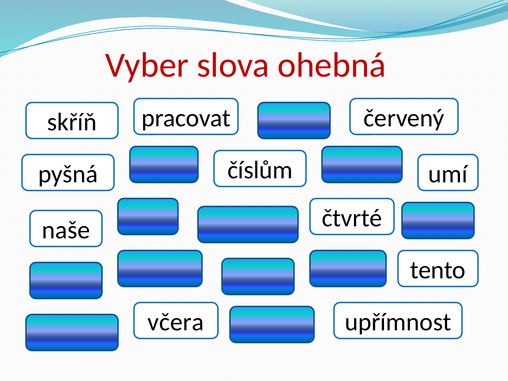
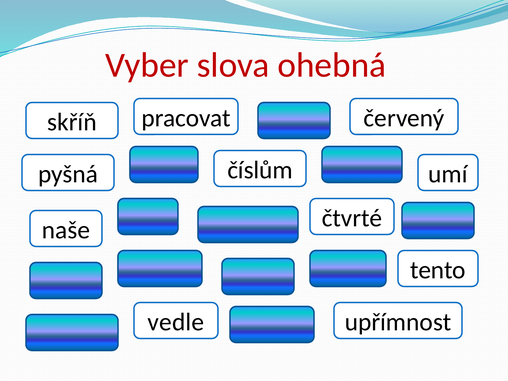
včera at (176, 322): včera -> vedle
